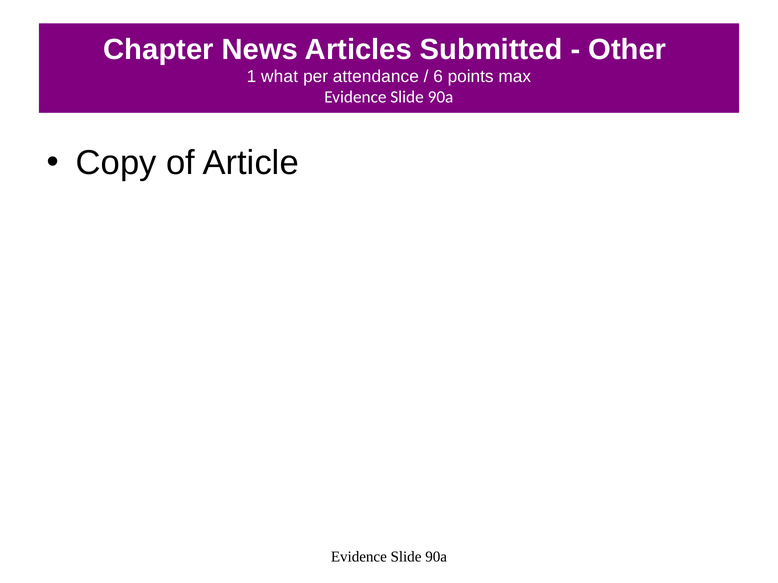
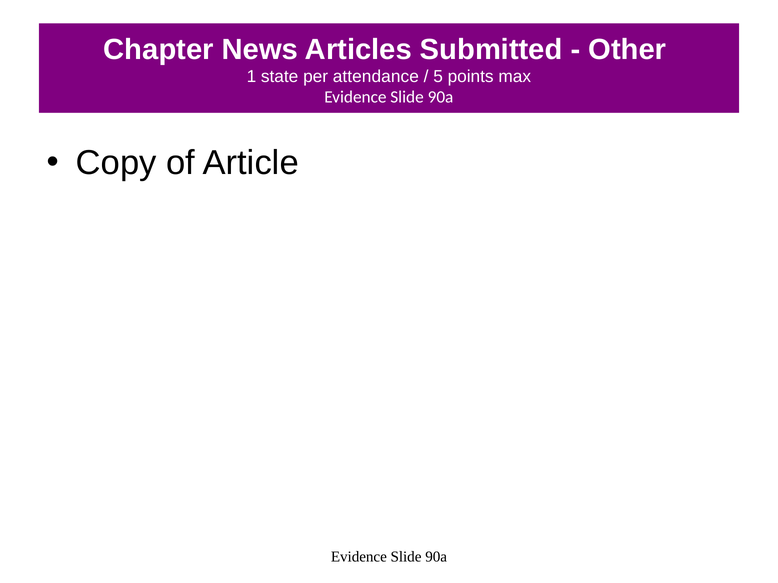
what: what -> state
6: 6 -> 5
